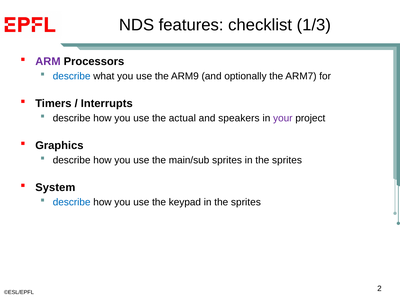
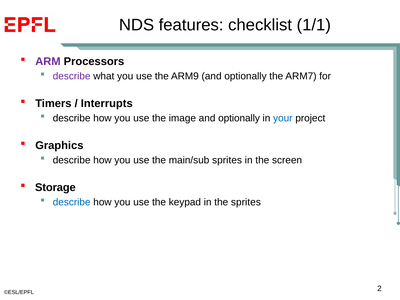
1/3: 1/3 -> 1/1
describe at (72, 76) colour: blue -> purple
actual: actual -> image
speakers at (239, 118): speakers -> optionally
your colour: purple -> blue
sprites at (287, 160): sprites -> screen
System: System -> Storage
